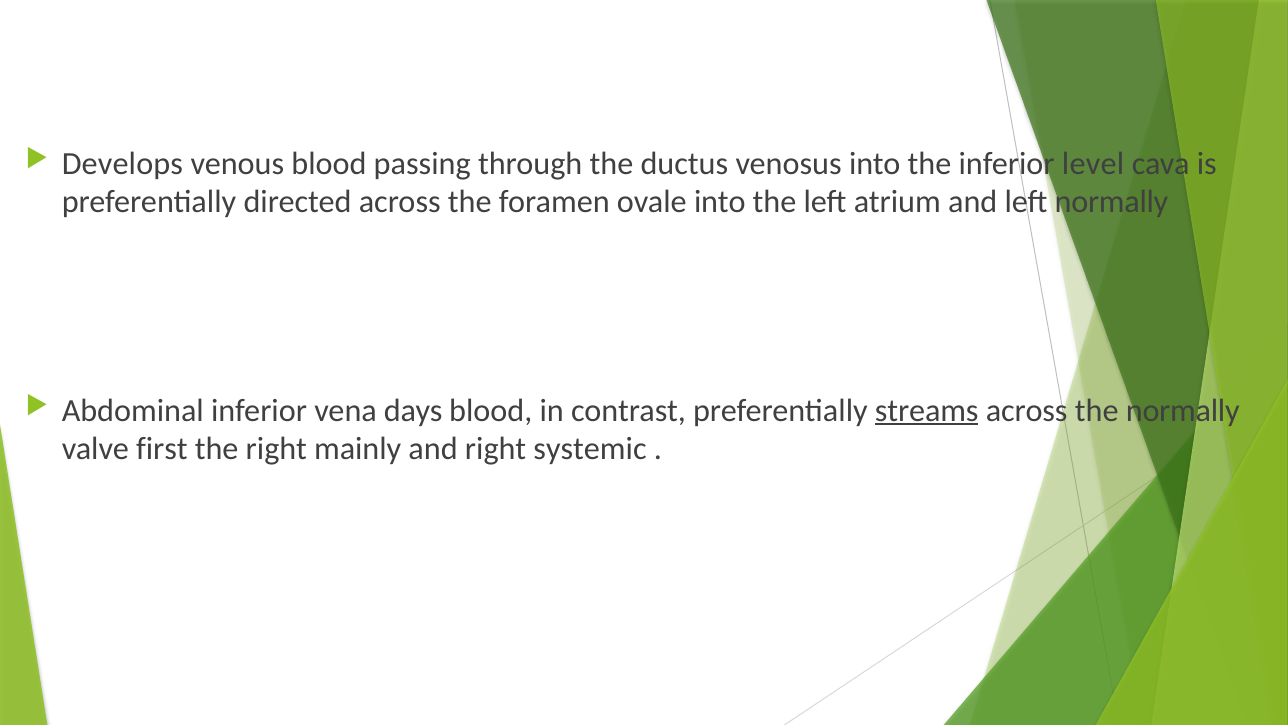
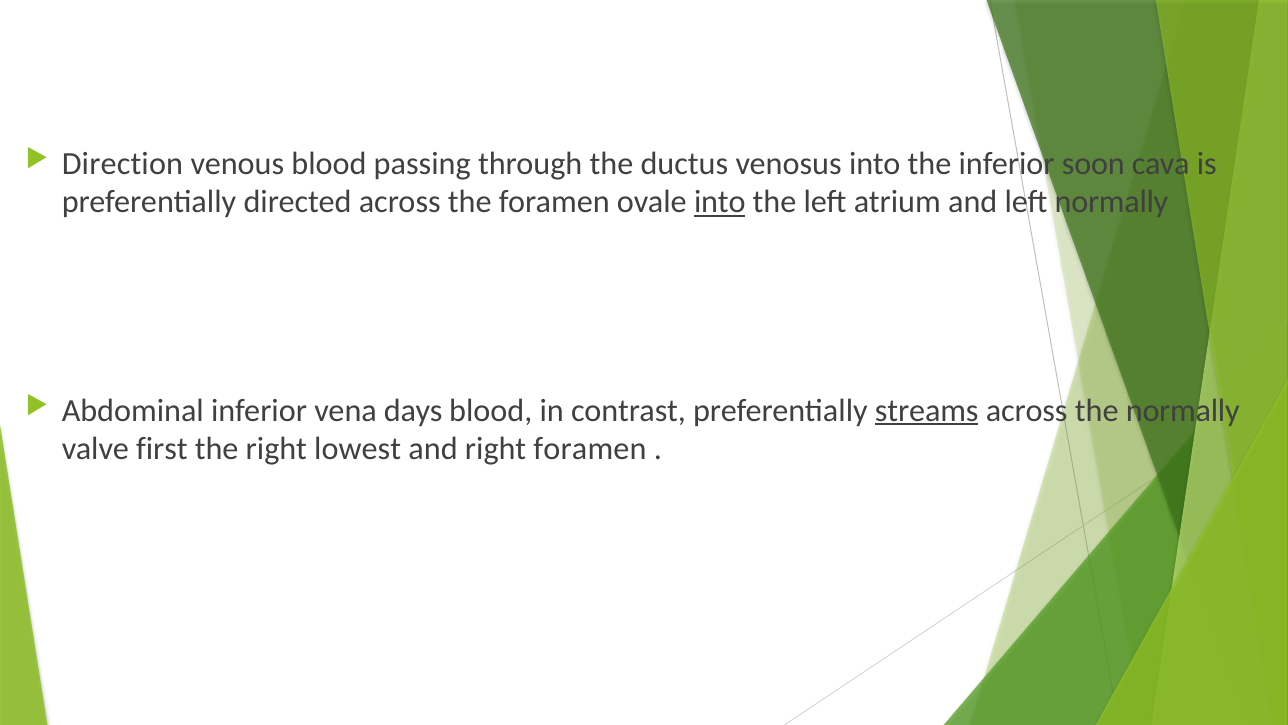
Develops: Develops -> Direction
level: level -> soon
into at (720, 202) underline: none -> present
mainly: mainly -> lowest
right systemic: systemic -> foramen
